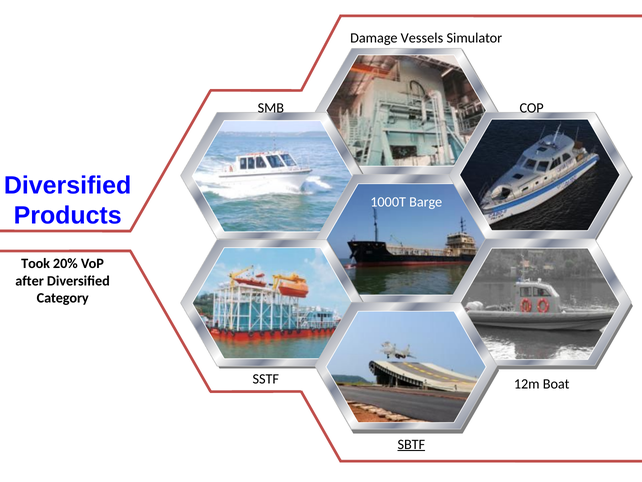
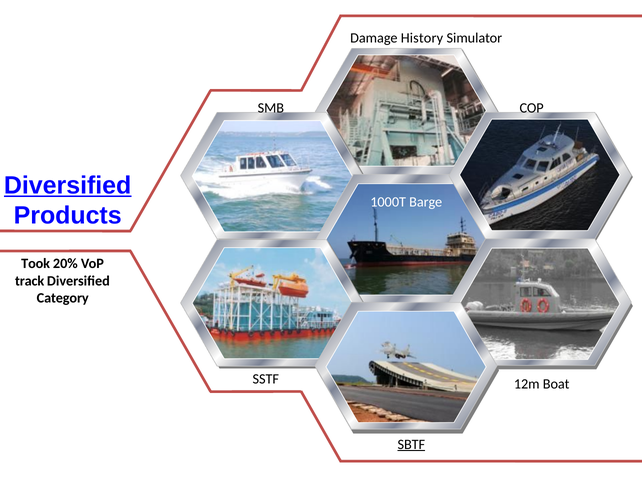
Vessels: Vessels -> History
Diversified at (68, 185) underline: none -> present
after: after -> track
